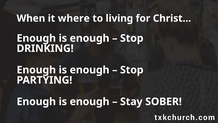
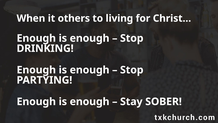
where: where -> others
